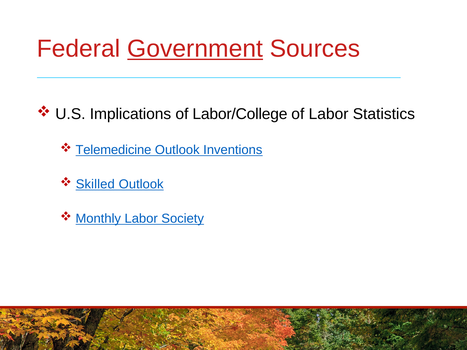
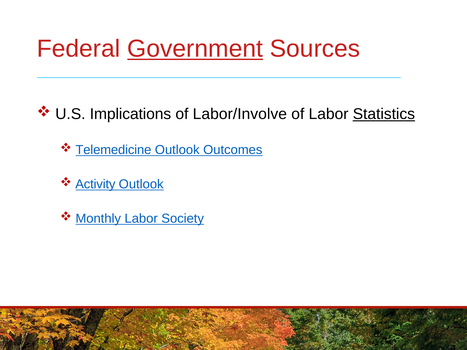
Labor/College: Labor/College -> Labor/Involve
Statistics underline: none -> present
Inventions: Inventions -> Outcomes
Skilled: Skilled -> Activity
